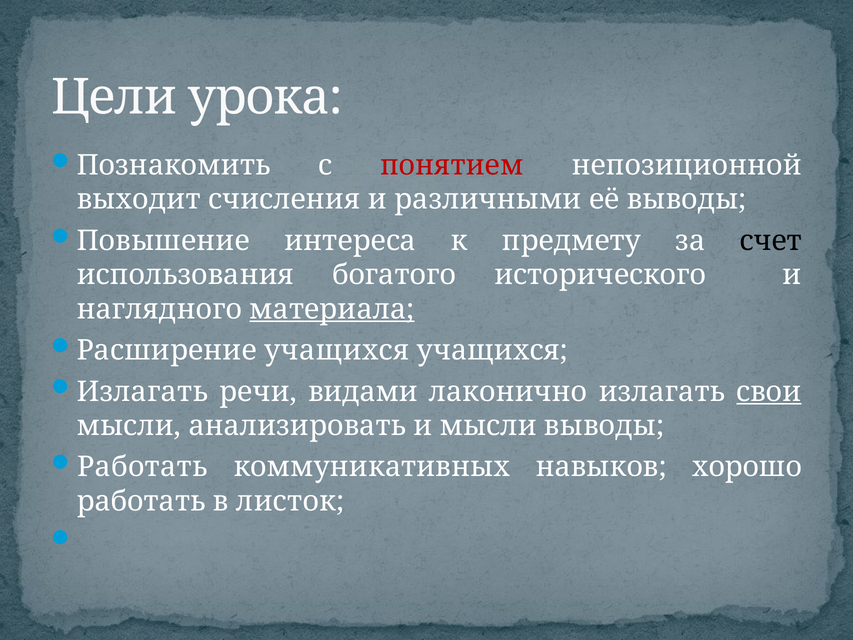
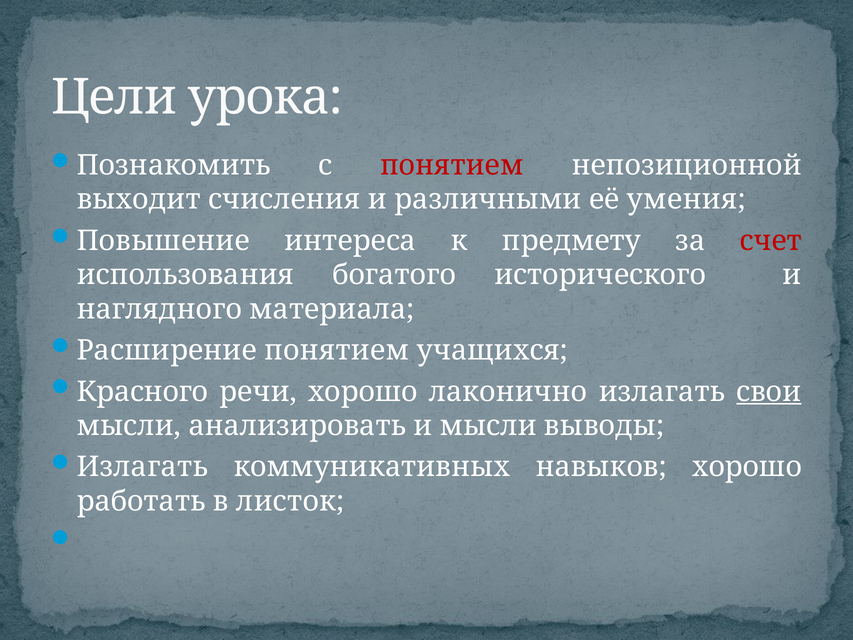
её выводы: выводы -> умения
счет colour: black -> red
материала underline: present -> none
Расширение учащихся: учащихся -> понятием
Излагать at (142, 391): Излагать -> Красного
речи видами: видами -> хорошо
Работать at (142, 467): Работать -> Излагать
